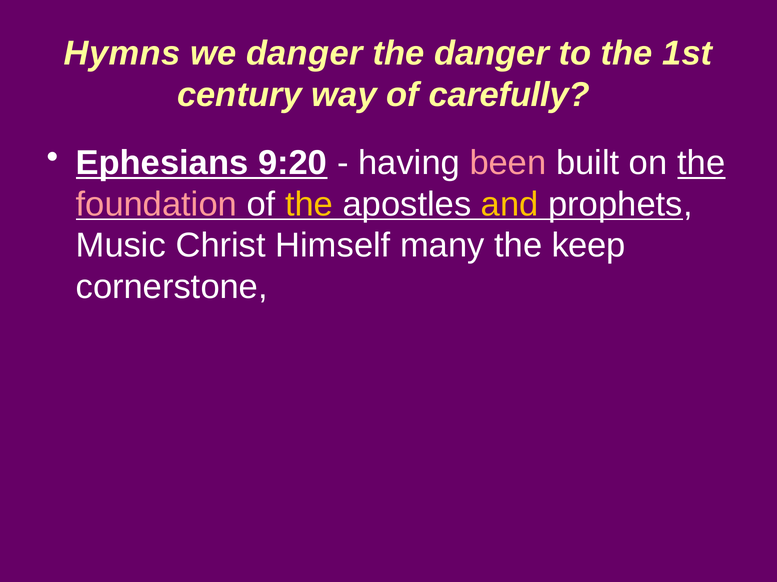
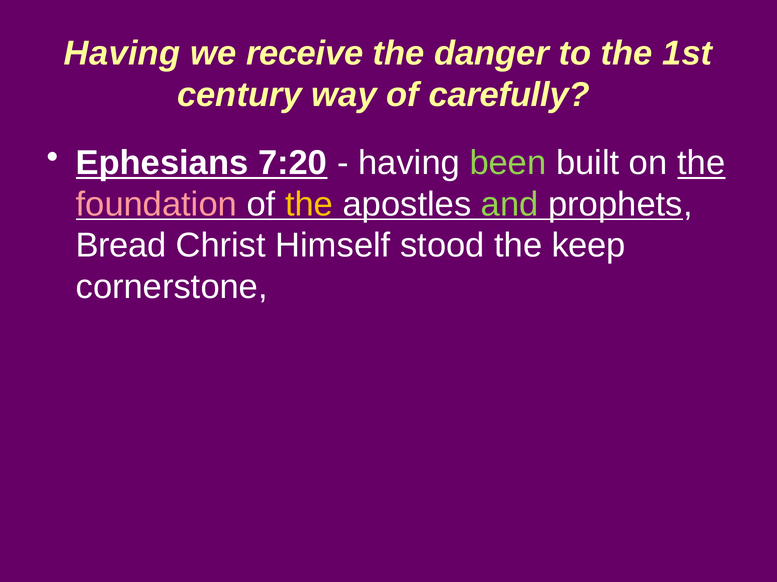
Hymns at (122, 54): Hymns -> Having
we danger: danger -> receive
9:20: 9:20 -> 7:20
been colour: pink -> light green
and colour: yellow -> light green
Music: Music -> Bread
many: many -> stood
